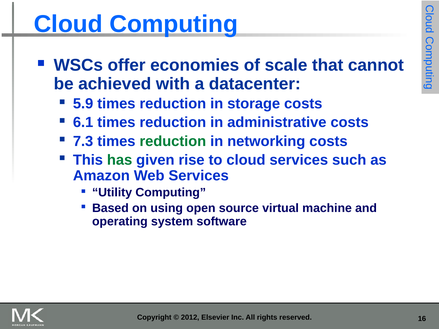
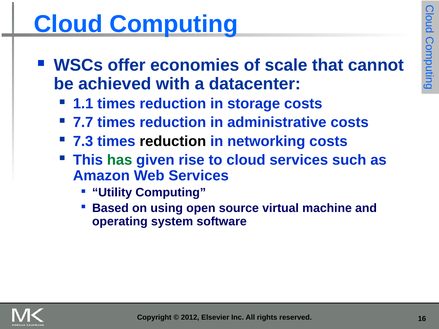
5.9: 5.9 -> 1.1
6.1: 6.1 -> 7.7
reduction at (173, 141) colour: green -> black
